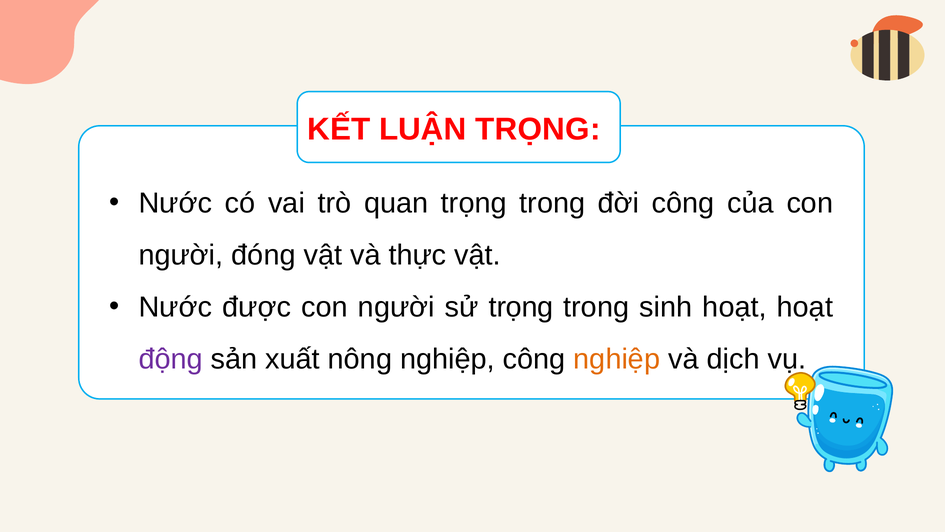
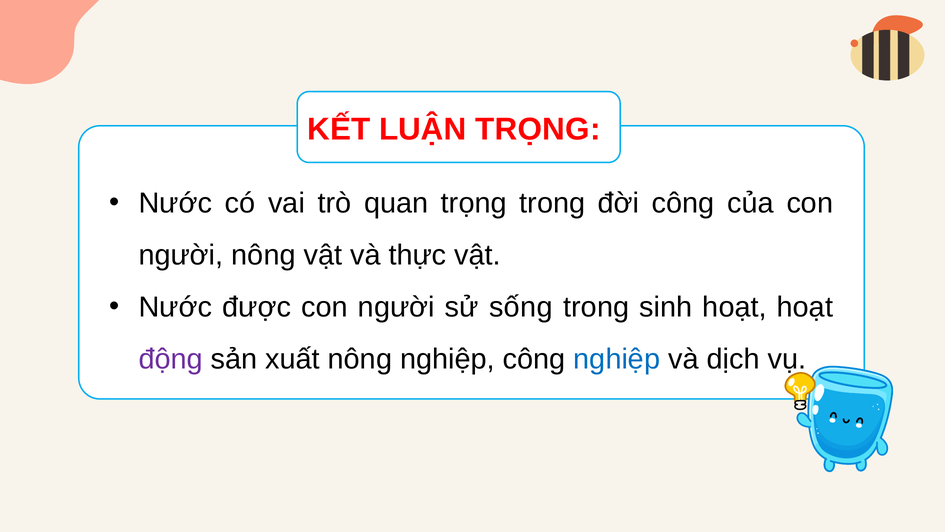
người đóng: đóng -> nông
sử trọng: trọng -> sống
nghiệp at (617, 359) colour: orange -> blue
